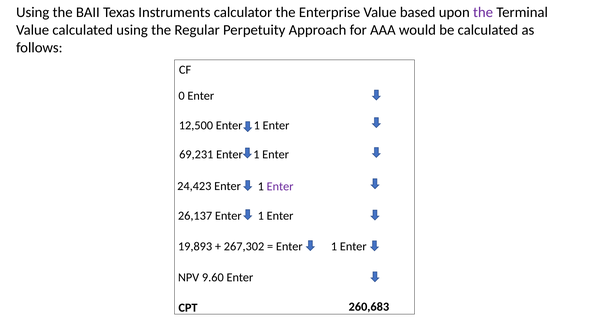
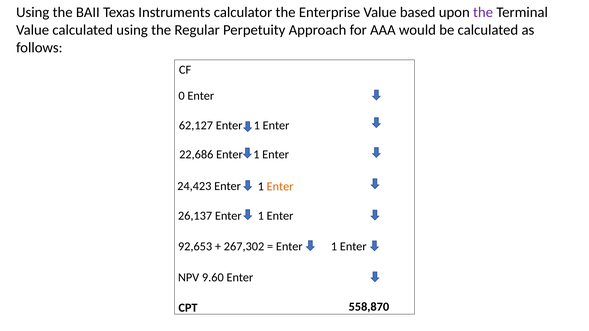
12,500: 12,500 -> 62,127
69,231: 69,231 -> 22,686
Enter at (280, 187) colour: purple -> orange
19,893: 19,893 -> 92,653
260,683: 260,683 -> 558,870
